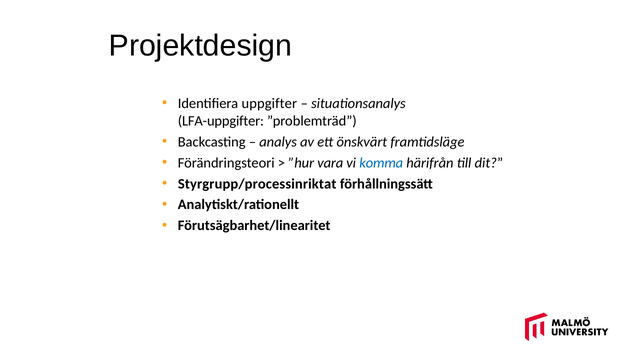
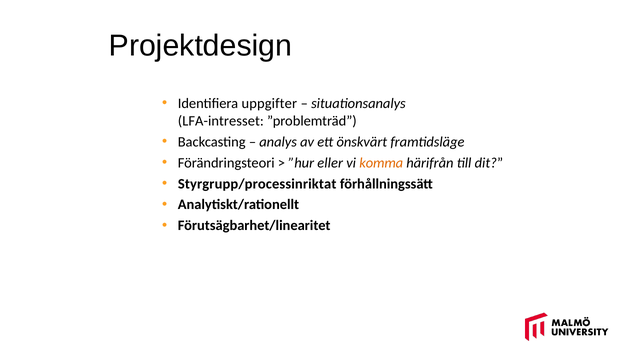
LFA-uppgifter: LFA-uppgifter -> LFA-intresset
vara: vara -> eller
komma colour: blue -> orange
